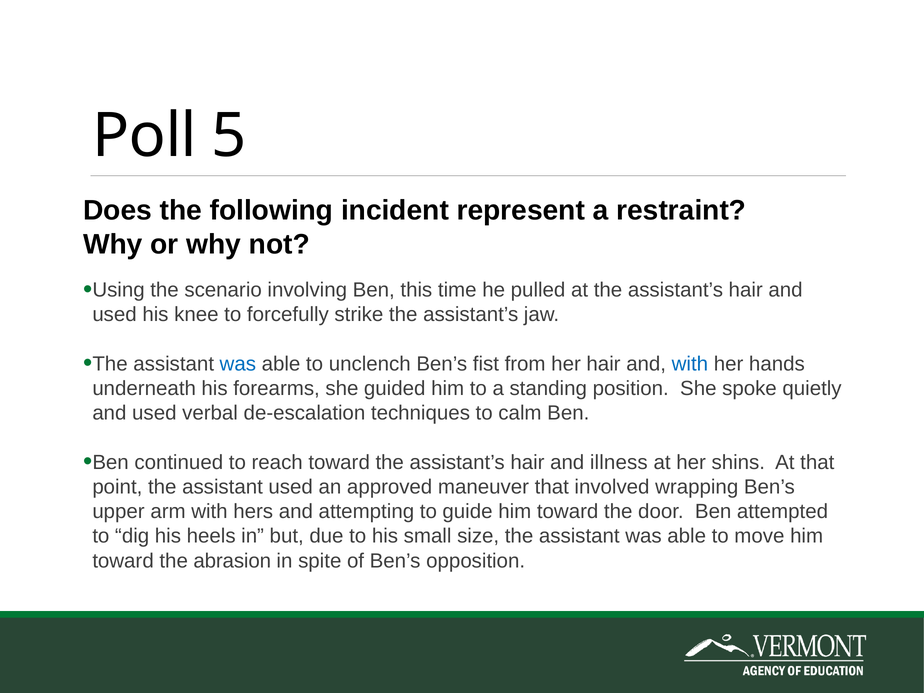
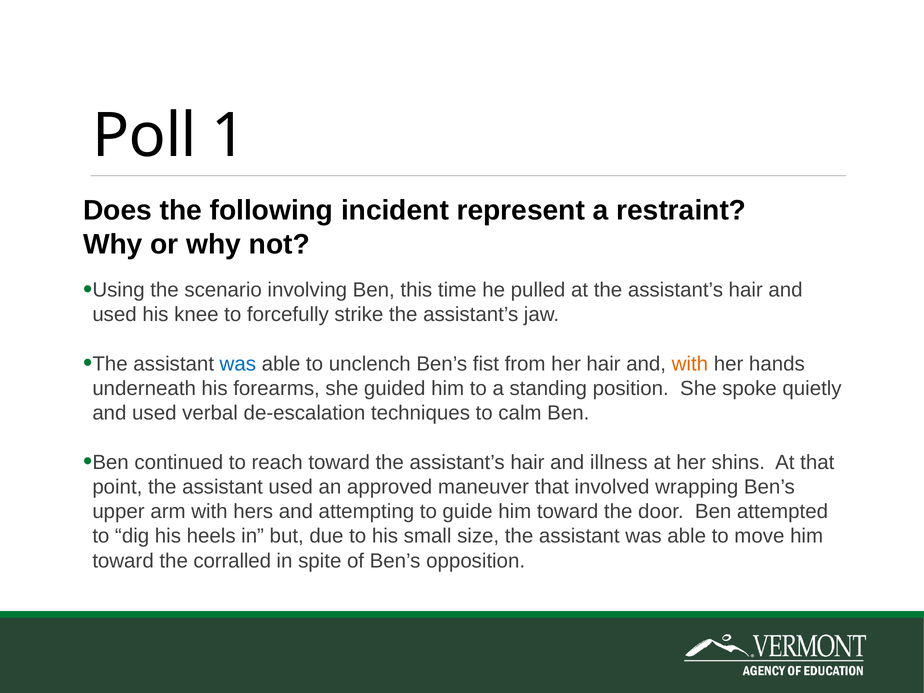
5: 5 -> 1
with at (690, 364) colour: blue -> orange
abrasion: abrasion -> corralled
